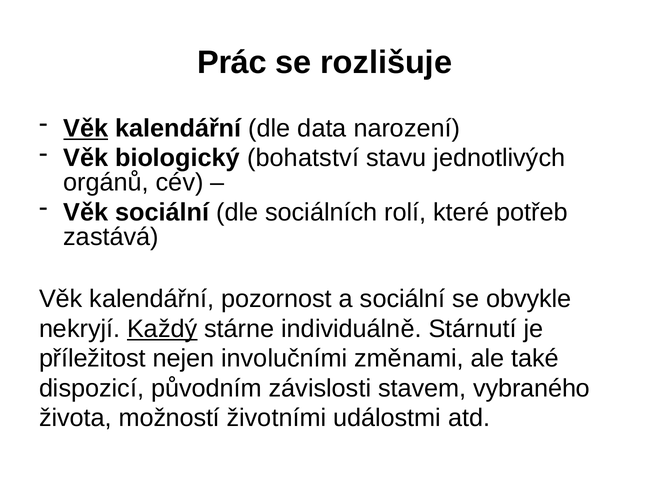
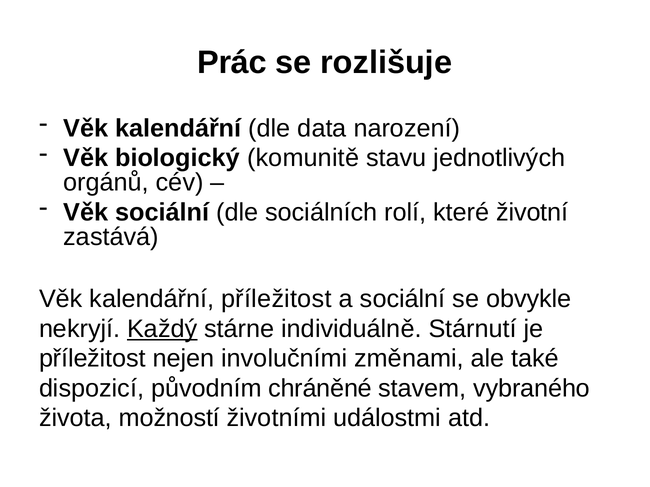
Věk at (86, 128) underline: present -> none
bohatství: bohatství -> komunitě
potřeb: potřeb -> životní
kalendářní pozornost: pozornost -> příležitost
závislosti: závislosti -> chráněné
